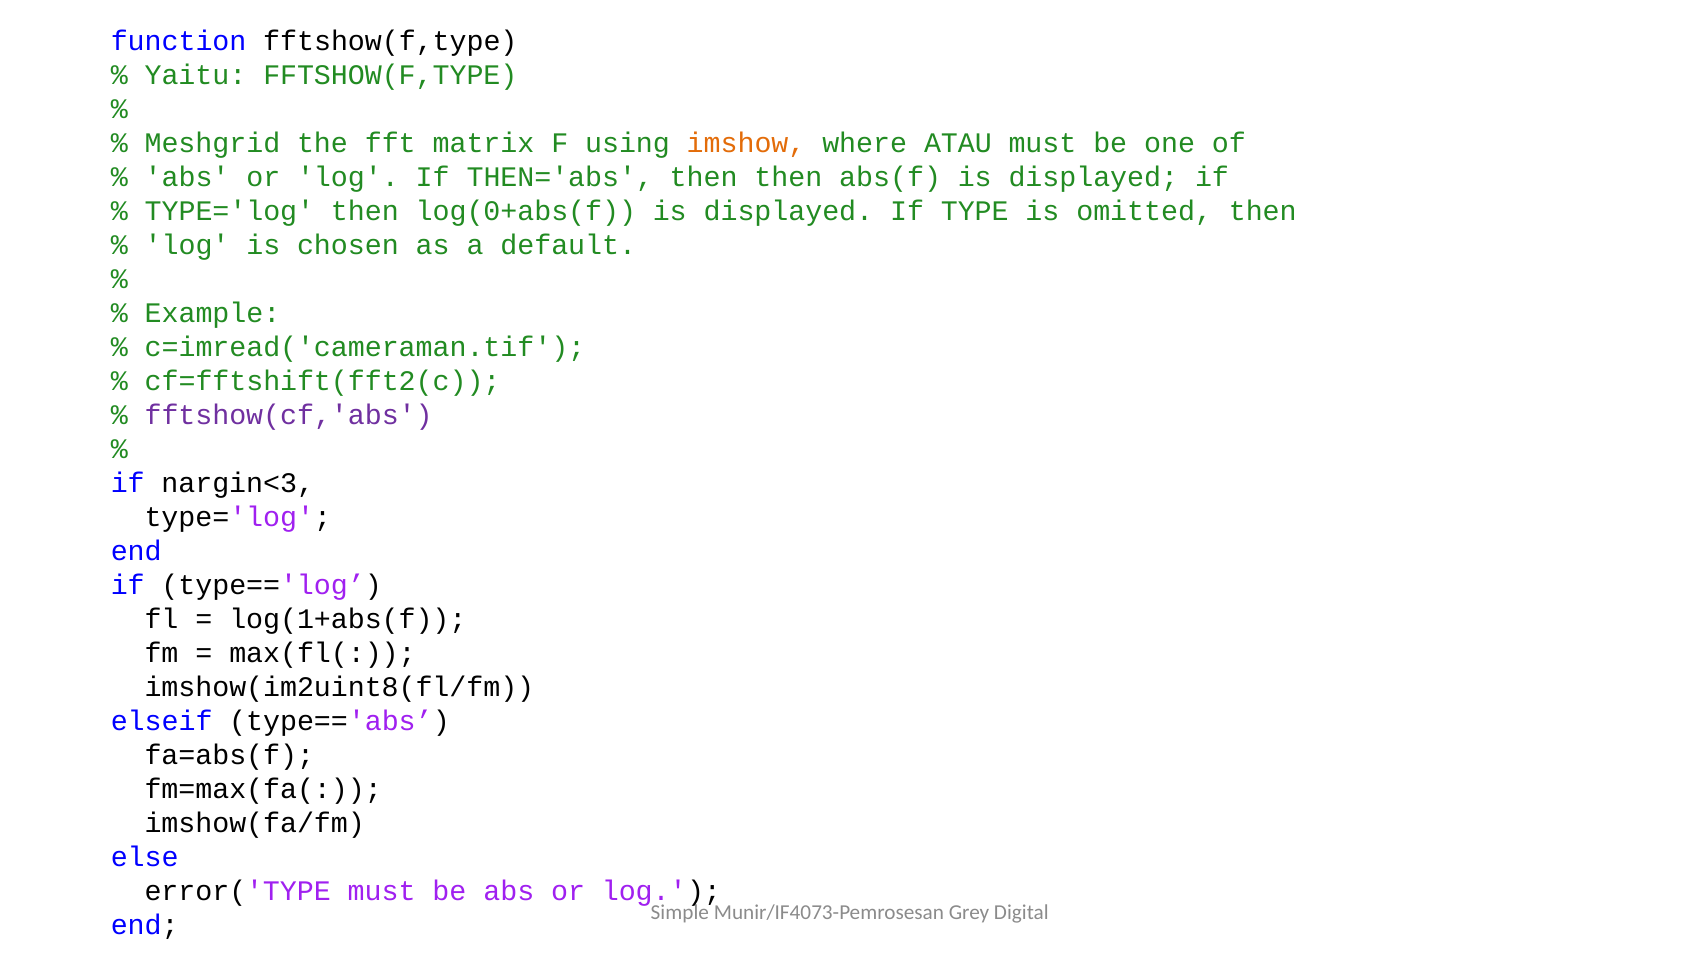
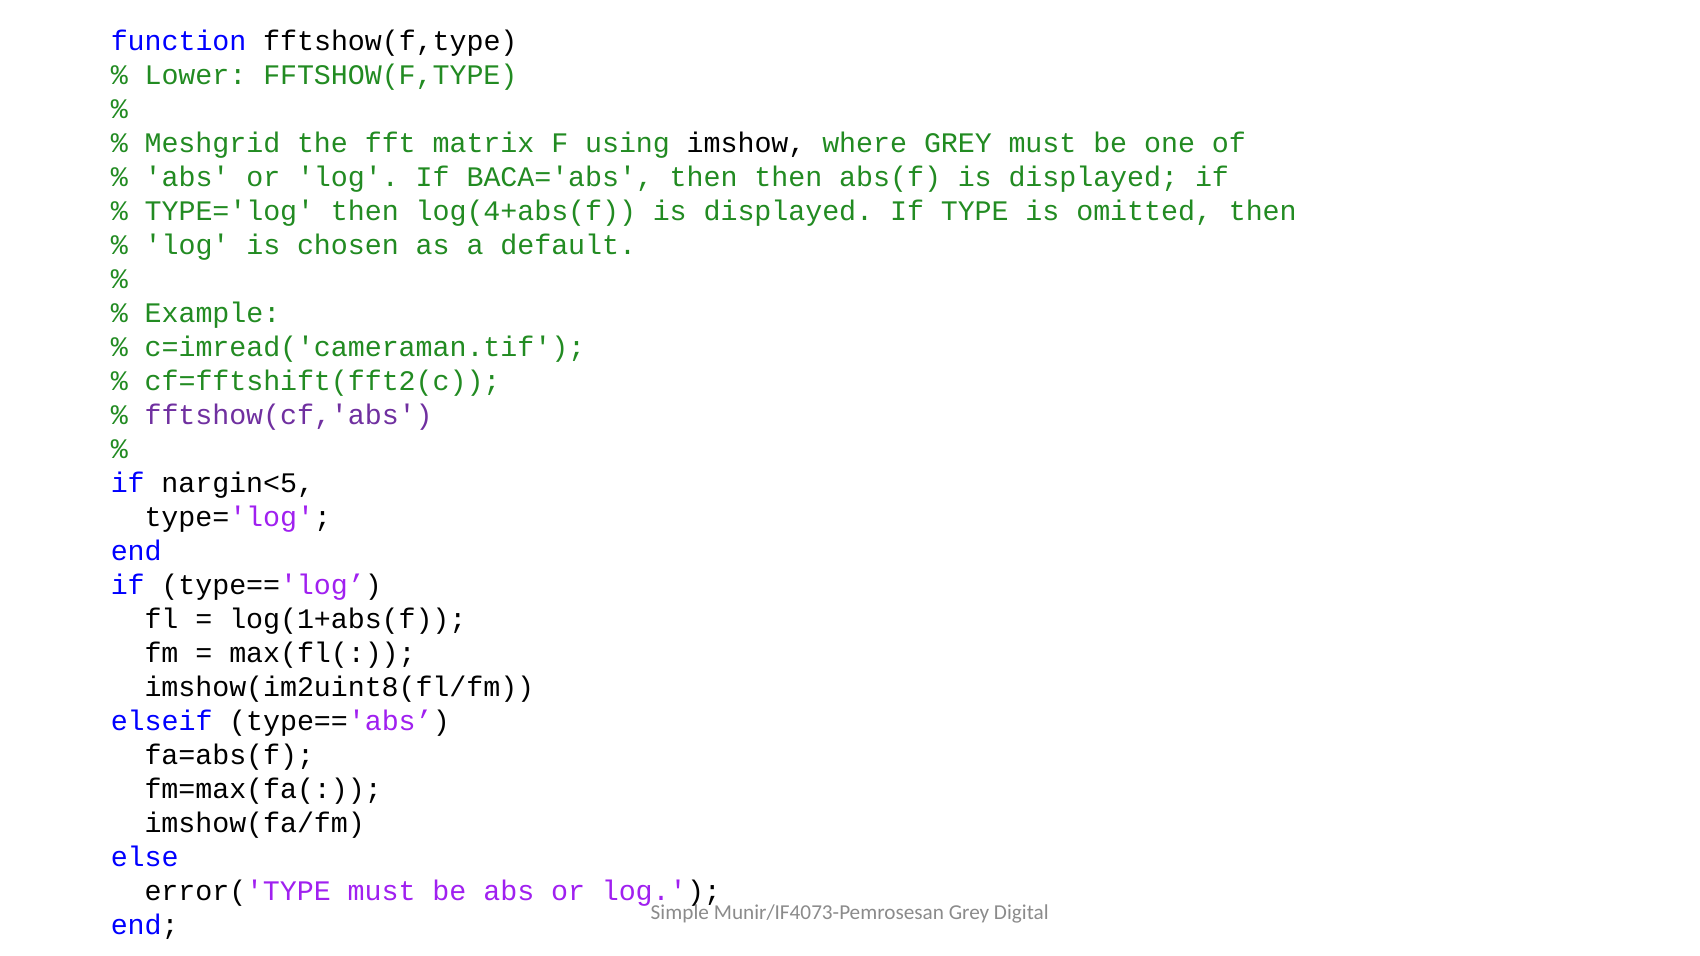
Yaitu: Yaitu -> Lower
imshow colour: orange -> black
where ATAU: ATAU -> GREY
THEN='abs: THEN='abs -> BACA='abs
log(0+abs(f: log(0+abs(f -> log(4+abs(f
nargin<3: nargin<3 -> nargin<5
